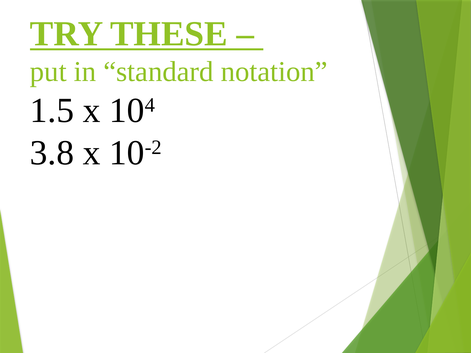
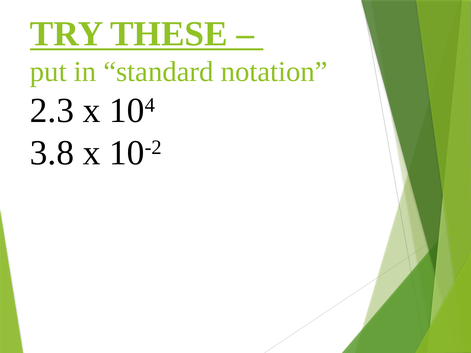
1.5: 1.5 -> 2.3
